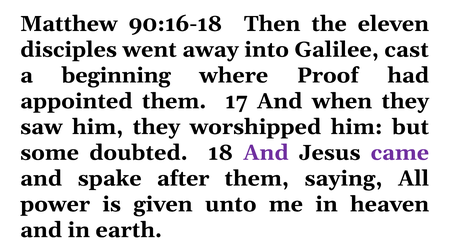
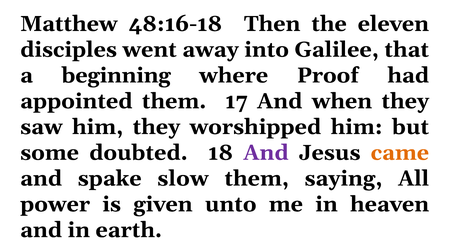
90:16-18: 90:16-18 -> 48:16-18
cast: cast -> that
came colour: purple -> orange
after: after -> slow
